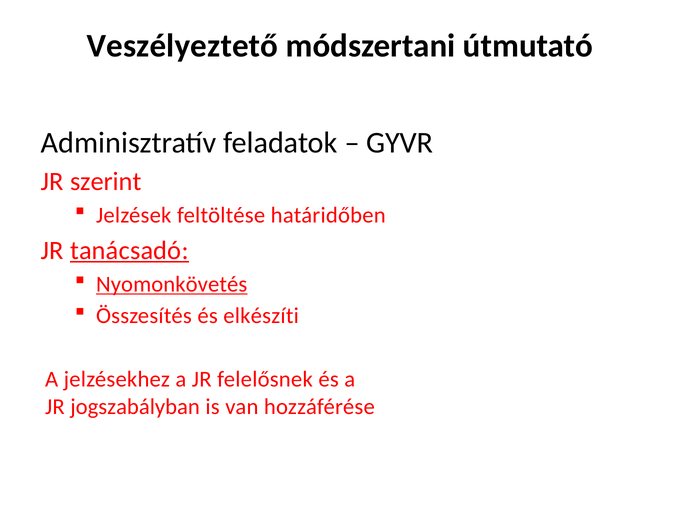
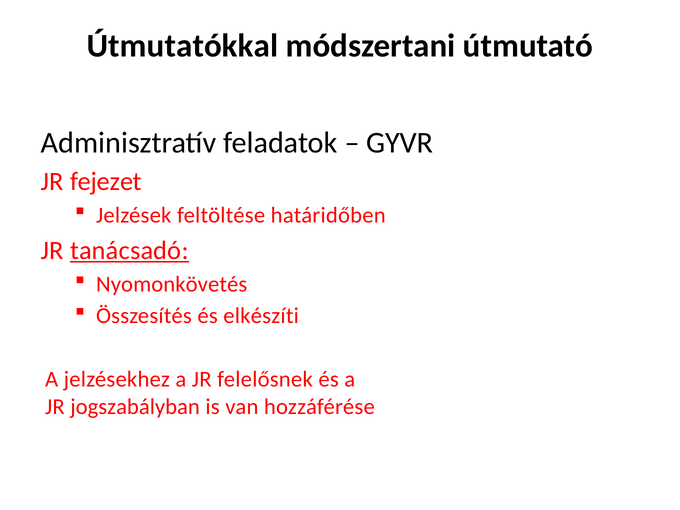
Veszélyeztető: Veszélyeztető -> Útmutatókkal
szerint: szerint -> fejezet
Nyomonkövetés underline: present -> none
